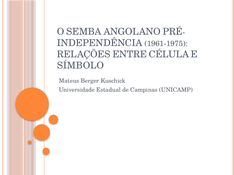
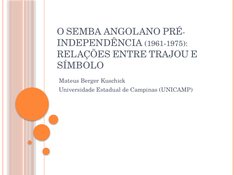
CÉLULA: CÉLULA -> TRAJOU
